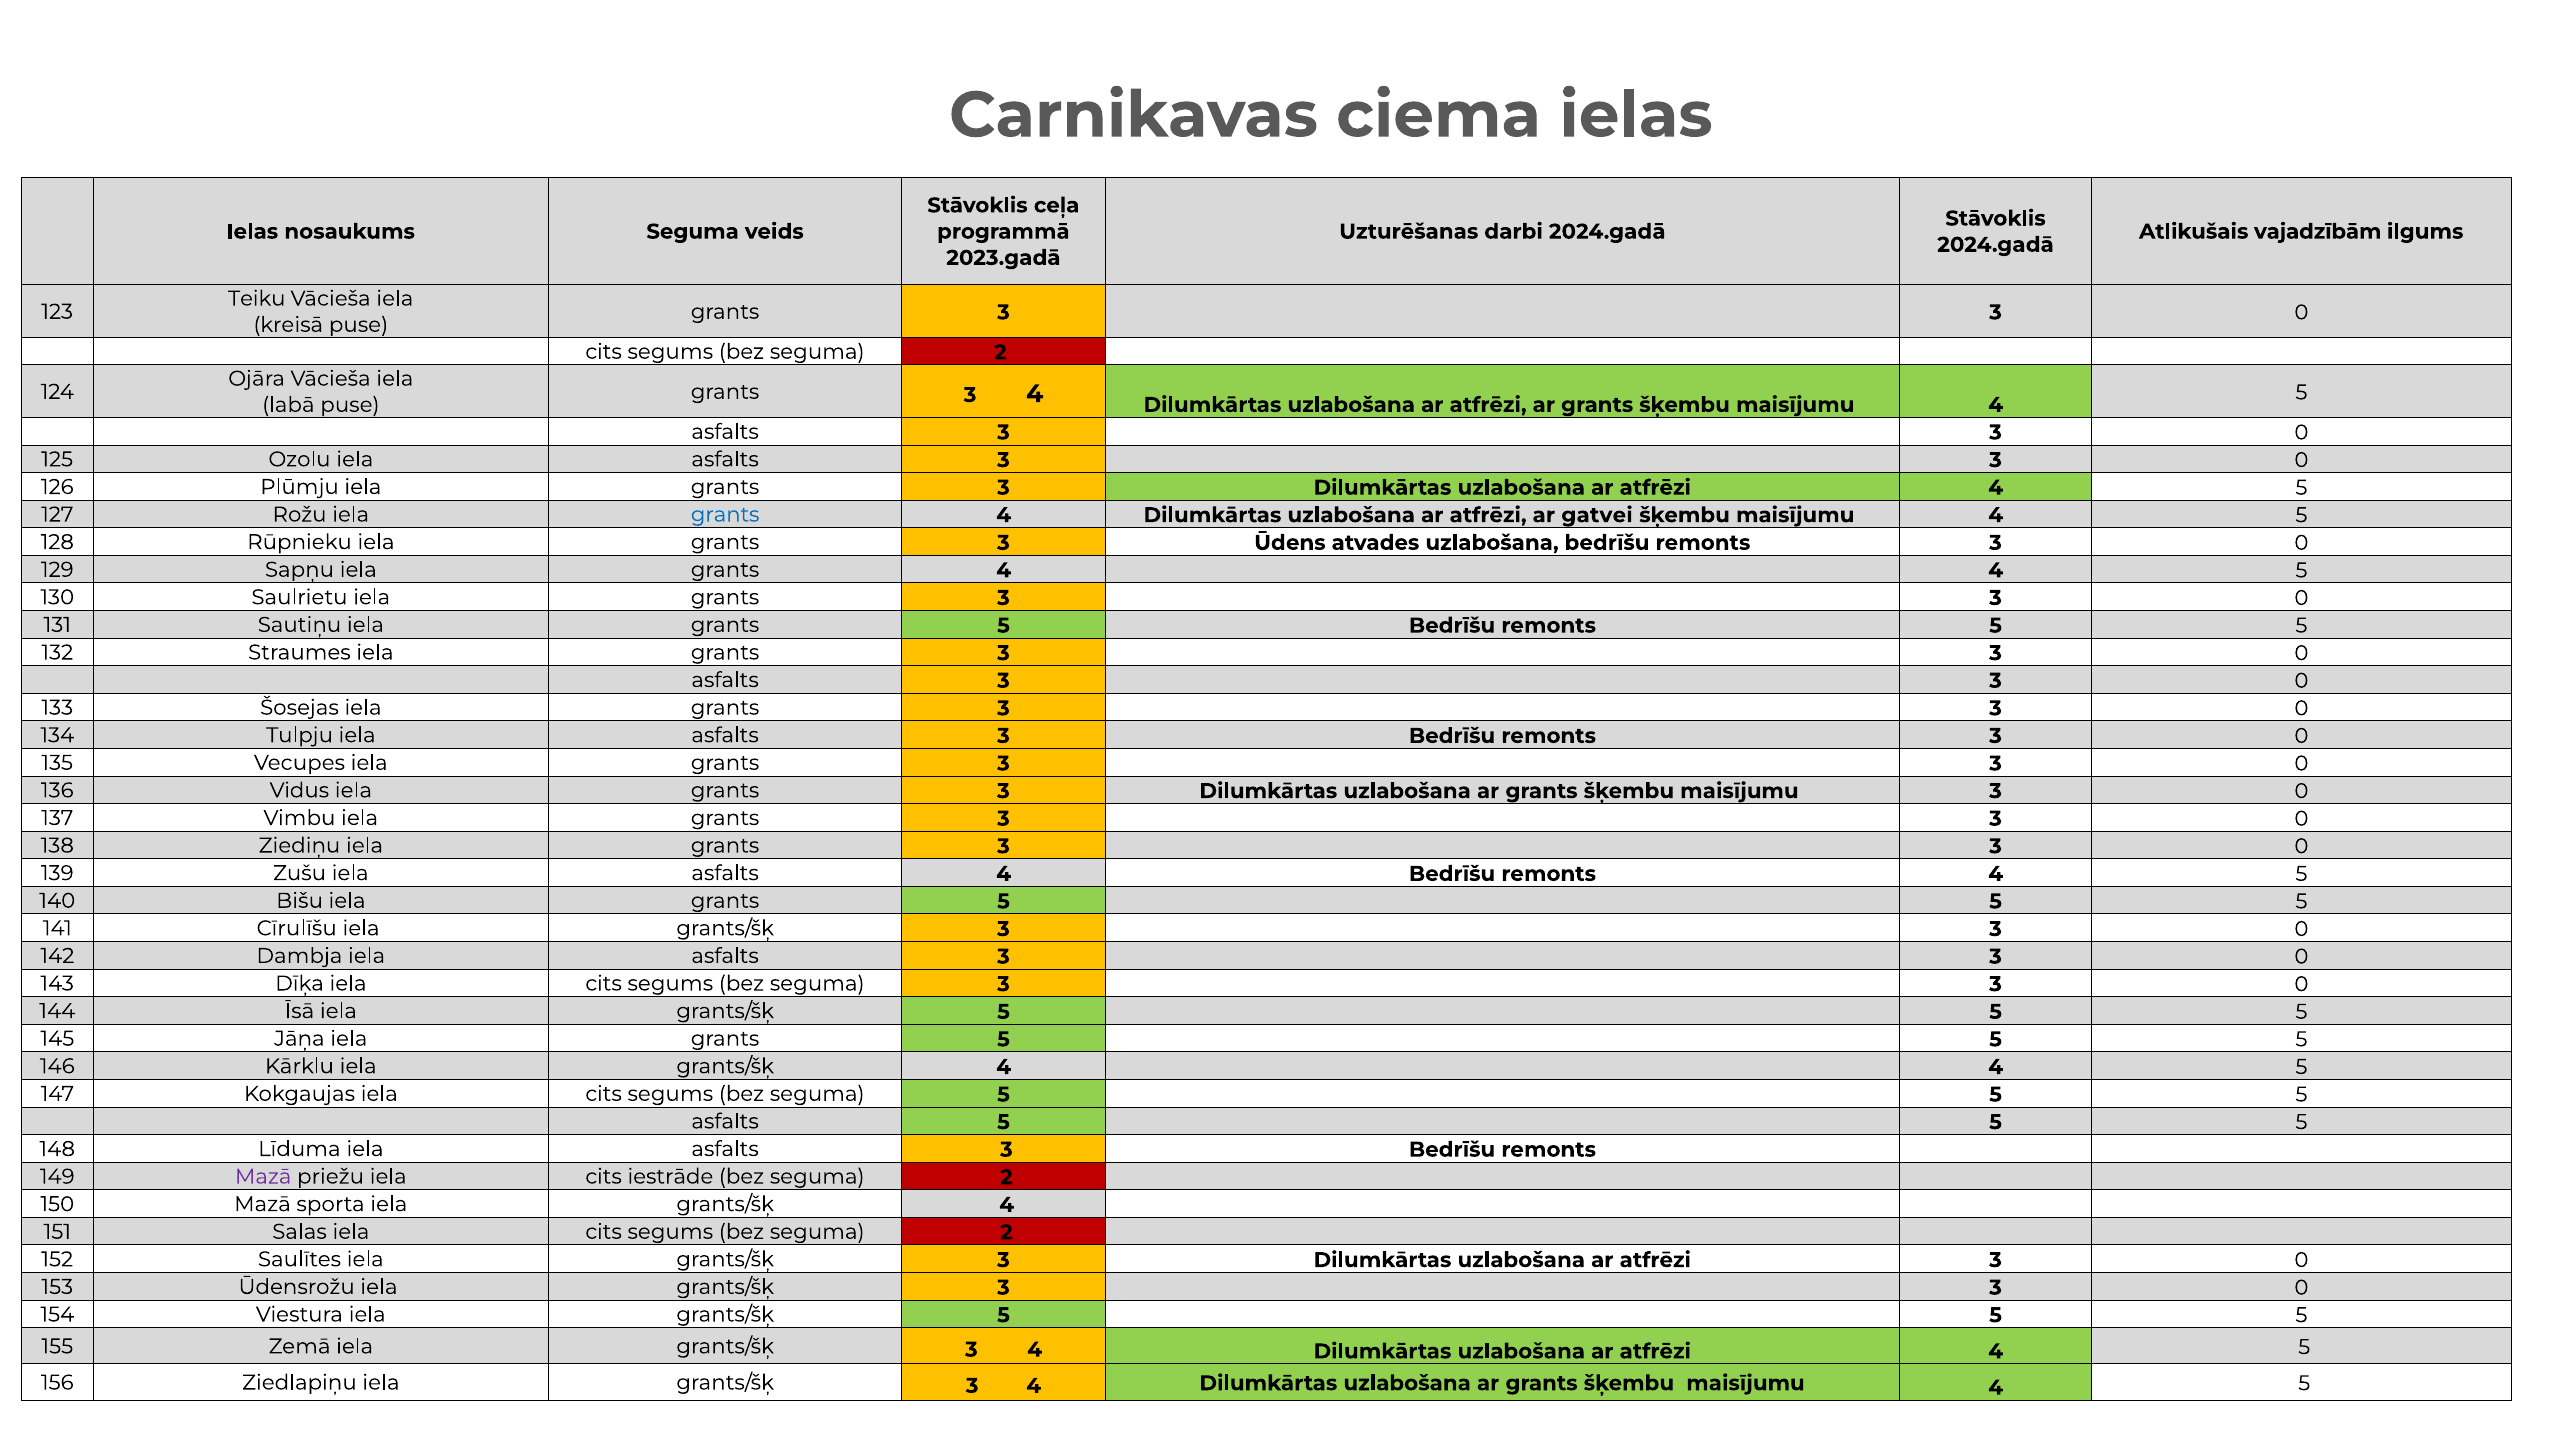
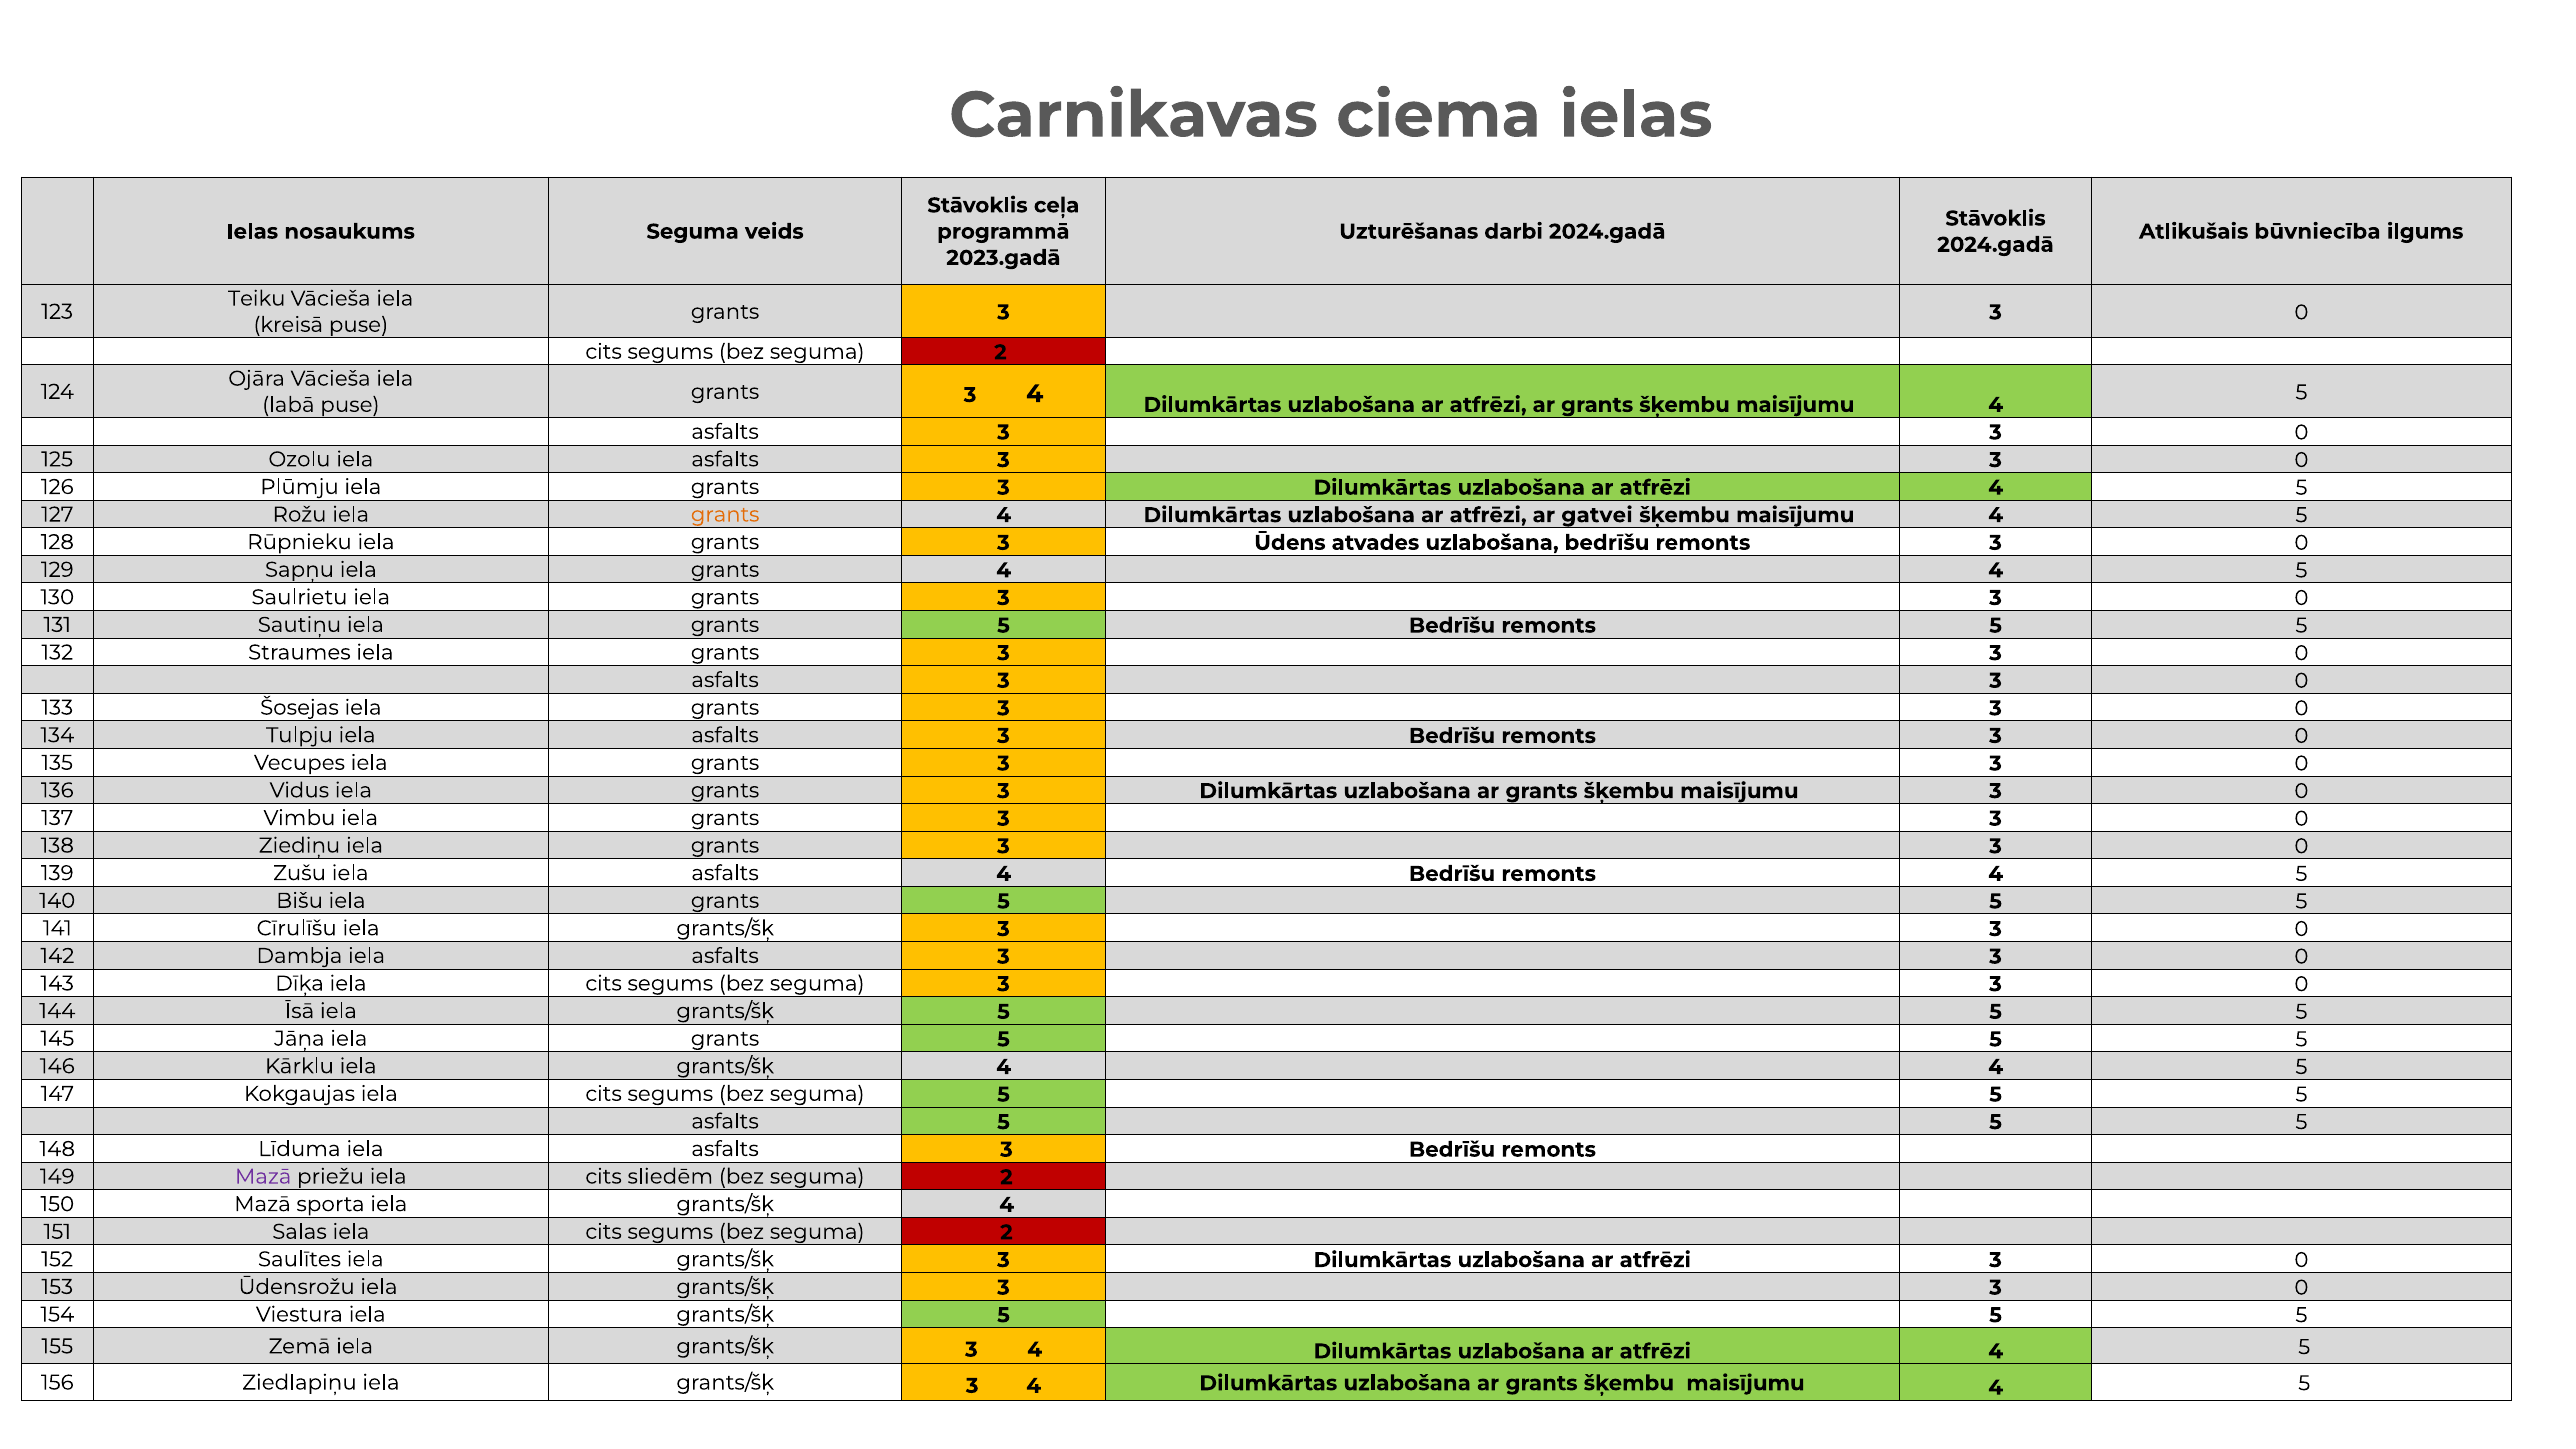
vajadzībām: vajadzībām -> būvniecība
grants at (725, 515) colour: blue -> orange
iestrāde: iestrāde -> sliedēm
